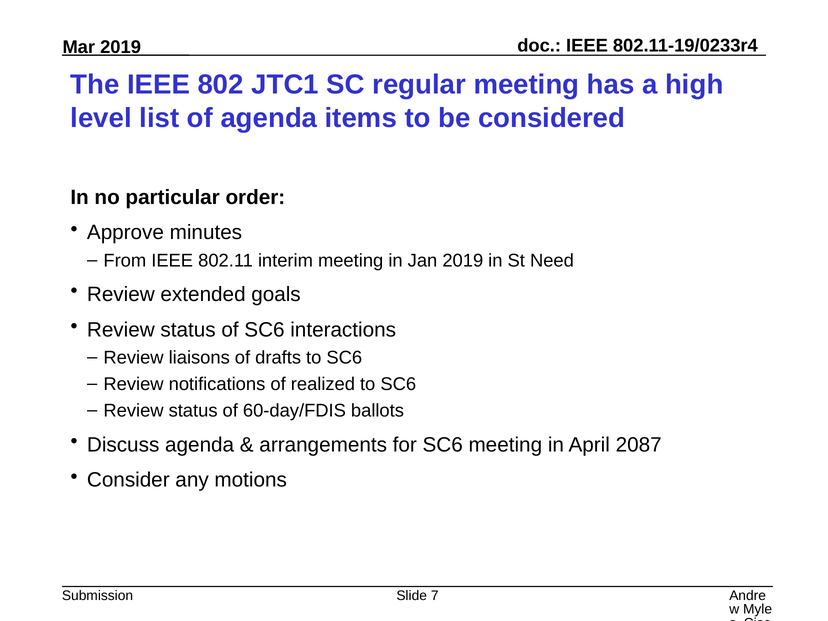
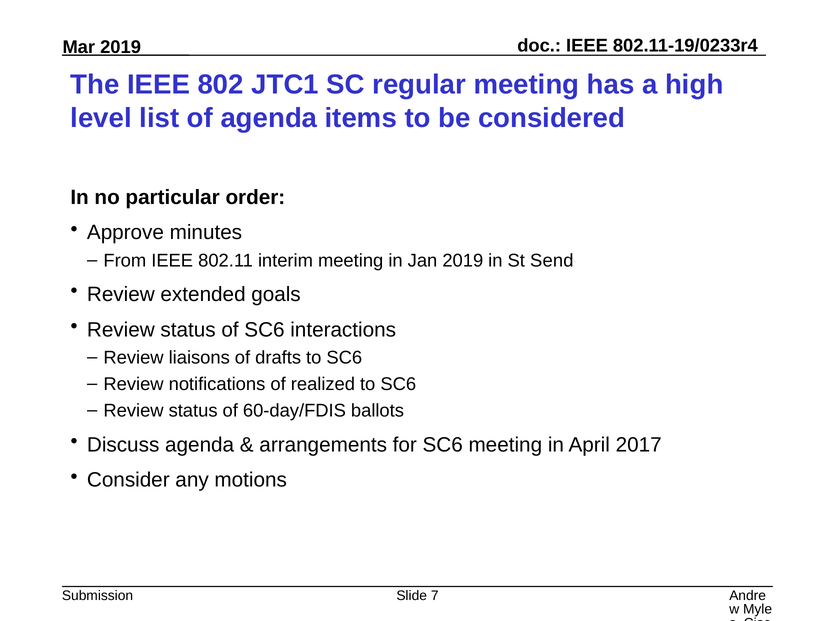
Need: Need -> Send
2087: 2087 -> 2017
